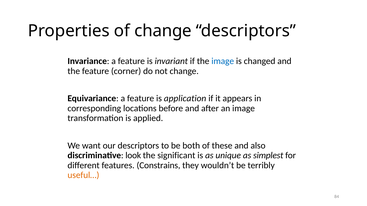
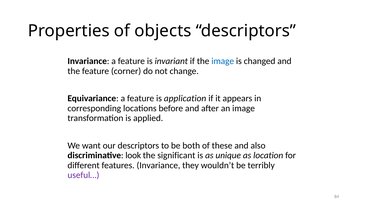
of change: change -> objects
simplest: simplest -> location
features Constrains: Constrains -> Invariance
useful… colour: orange -> purple
